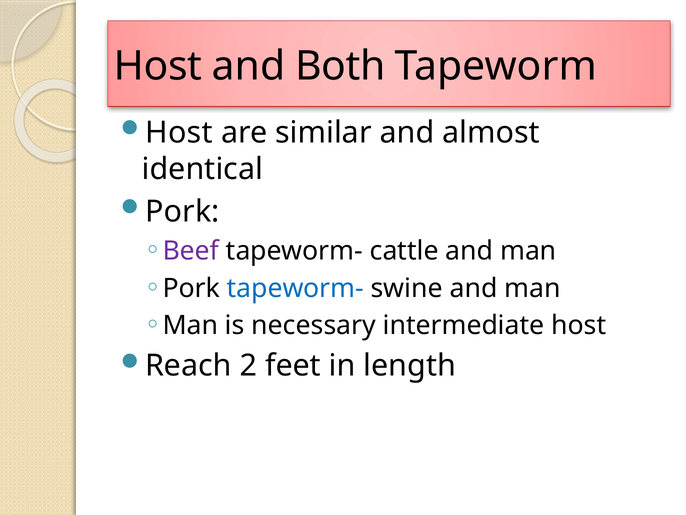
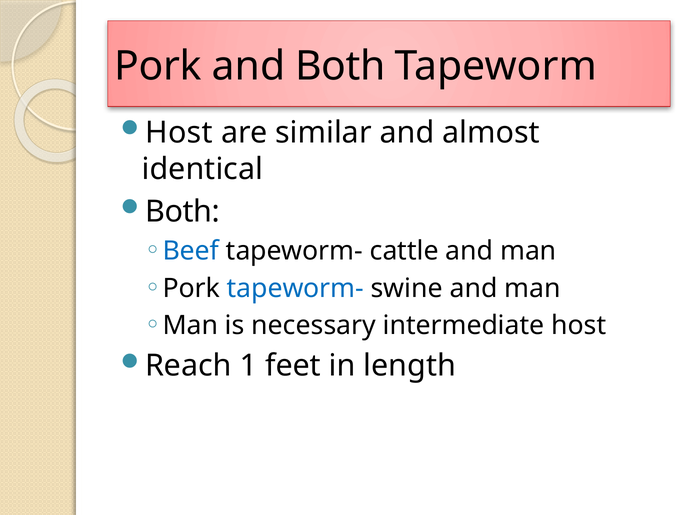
Host at (158, 66): Host -> Pork
Pork at (182, 211): Pork -> Both
Beef colour: purple -> blue
2: 2 -> 1
